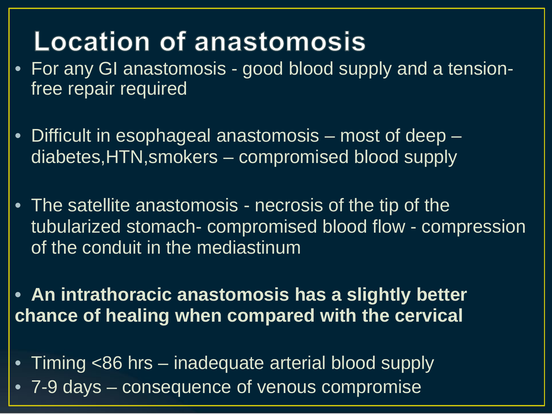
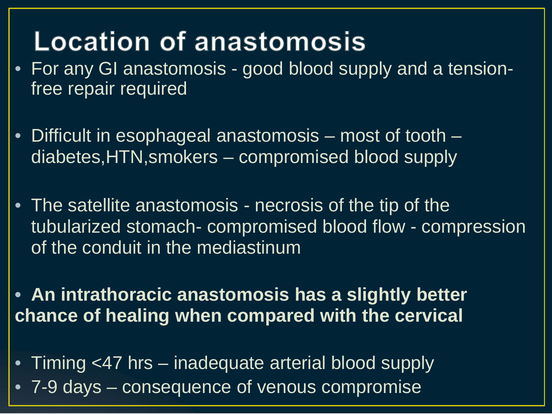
deep: deep -> tooth
<86: <86 -> <47
